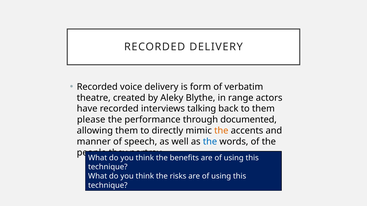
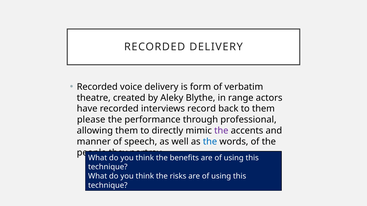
talking: talking -> record
documented: documented -> professional
the at (221, 131) colour: orange -> purple
